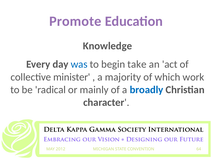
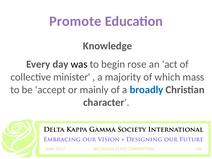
was colour: blue -> black
take: take -> rose
work: work -> mass
radical: radical -> accept
